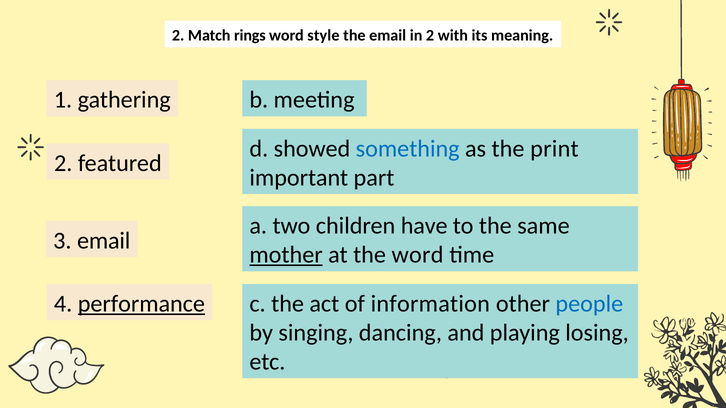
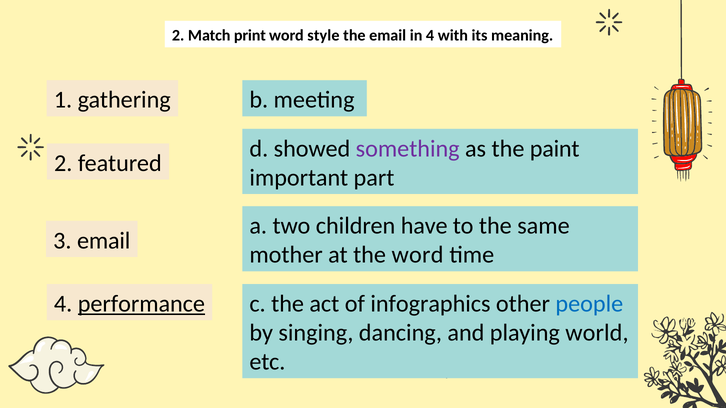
rings: rings -> print
in 2: 2 -> 4
something colour: blue -> purple
print: print -> paint
mother underline: present -> none
information: information -> infographics
losing: losing -> world
